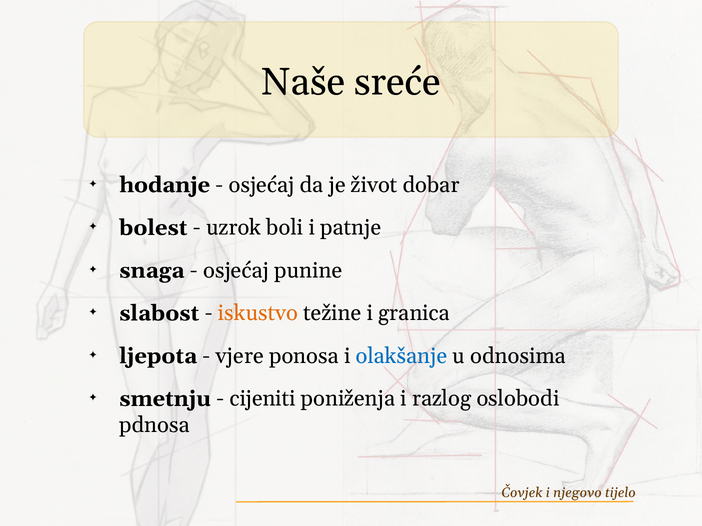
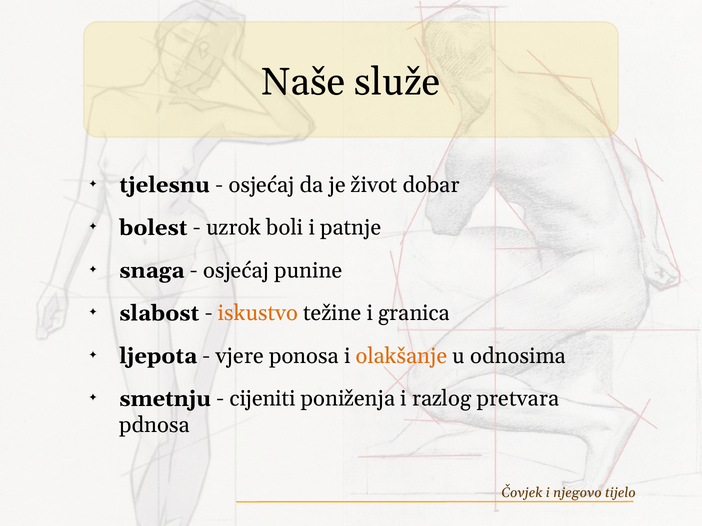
sreće: sreće -> služe
hodanje: hodanje -> tjelesnu
olakšanje colour: blue -> orange
oslobodi: oslobodi -> pretvara
